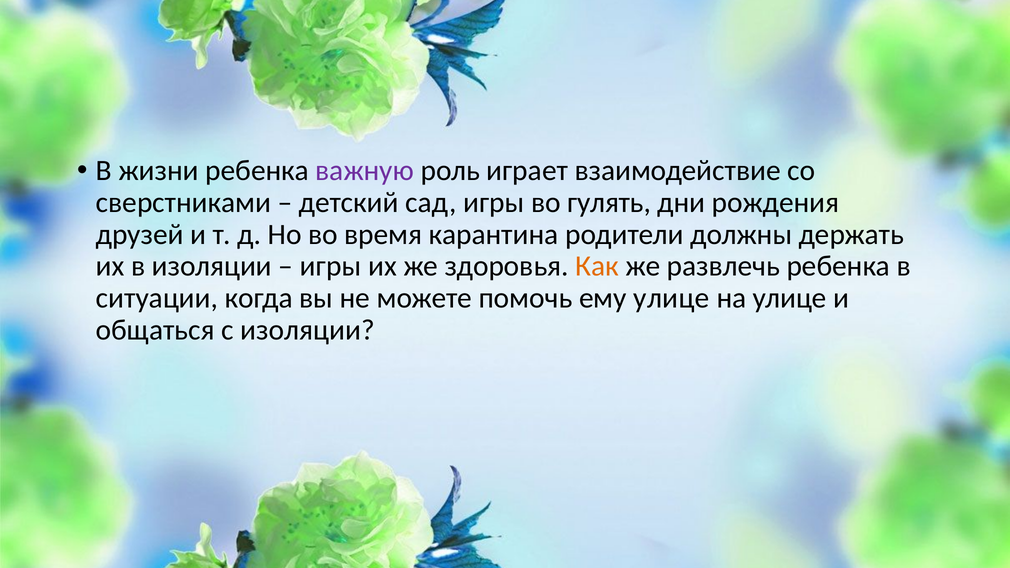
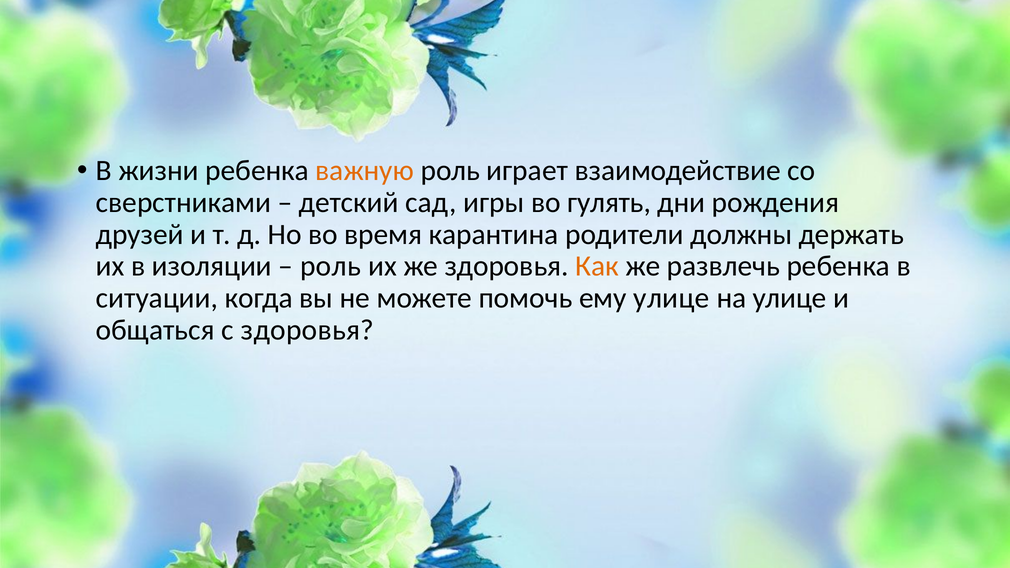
важную colour: purple -> orange
игры at (331, 266): игры -> роль
с изоляции: изоляции -> здоровья
